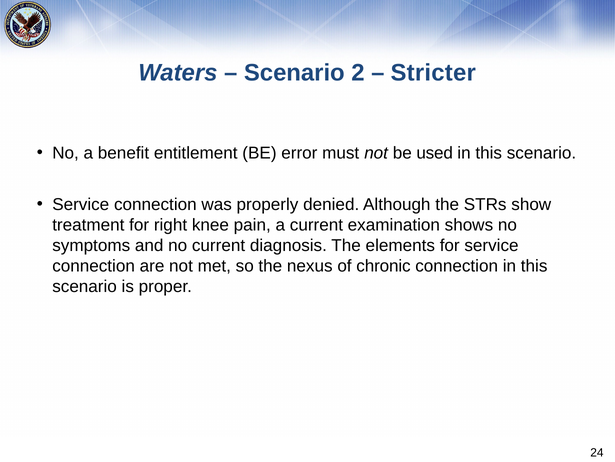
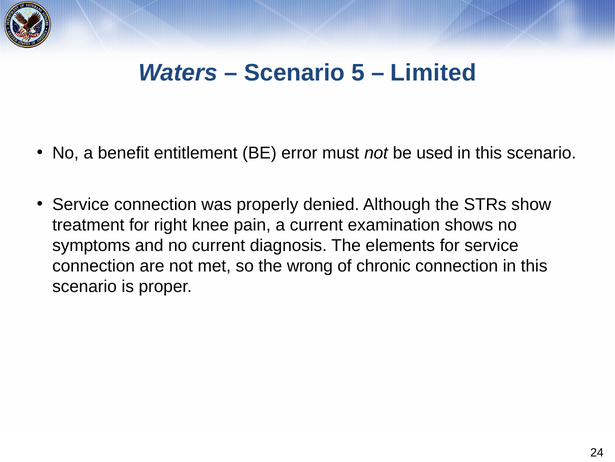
2: 2 -> 5
Stricter: Stricter -> Limited
nexus: nexus -> wrong
